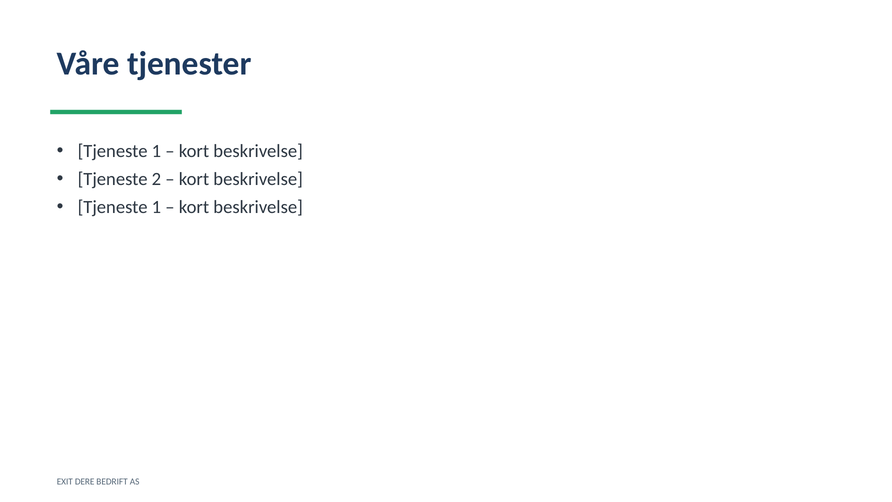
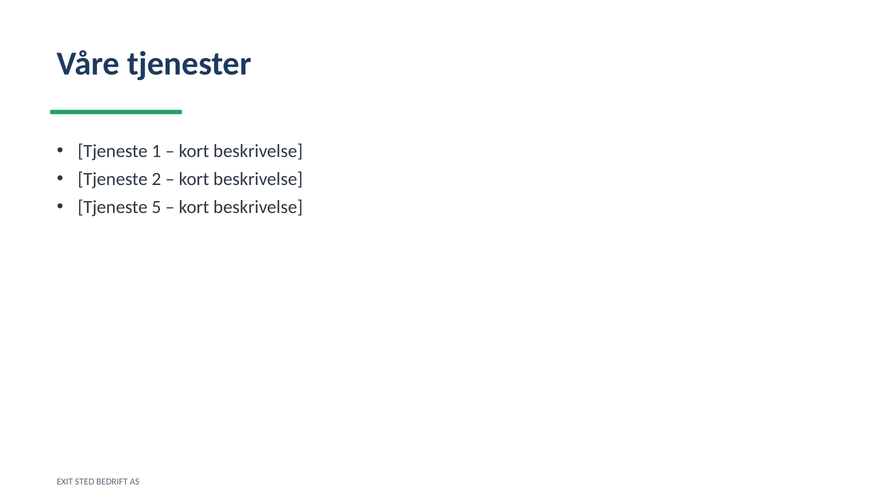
1 at (156, 207): 1 -> 5
DERE: DERE -> STED
